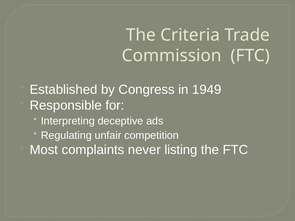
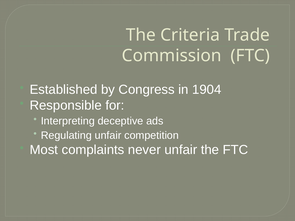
1949: 1949 -> 1904
never listing: listing -> unfair
